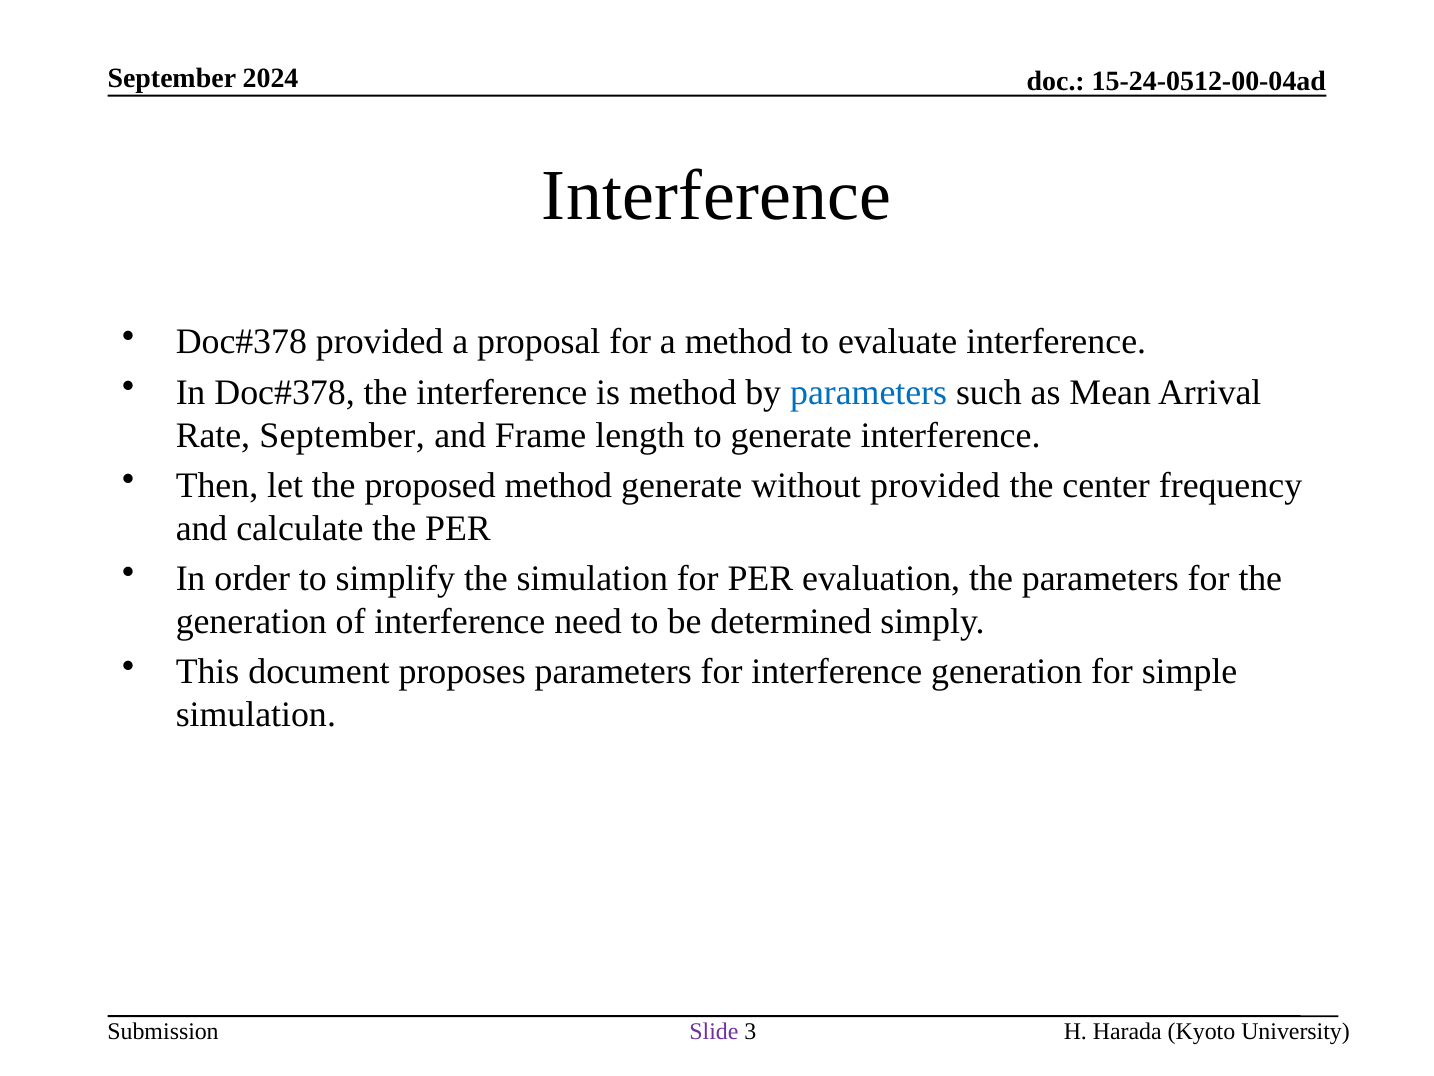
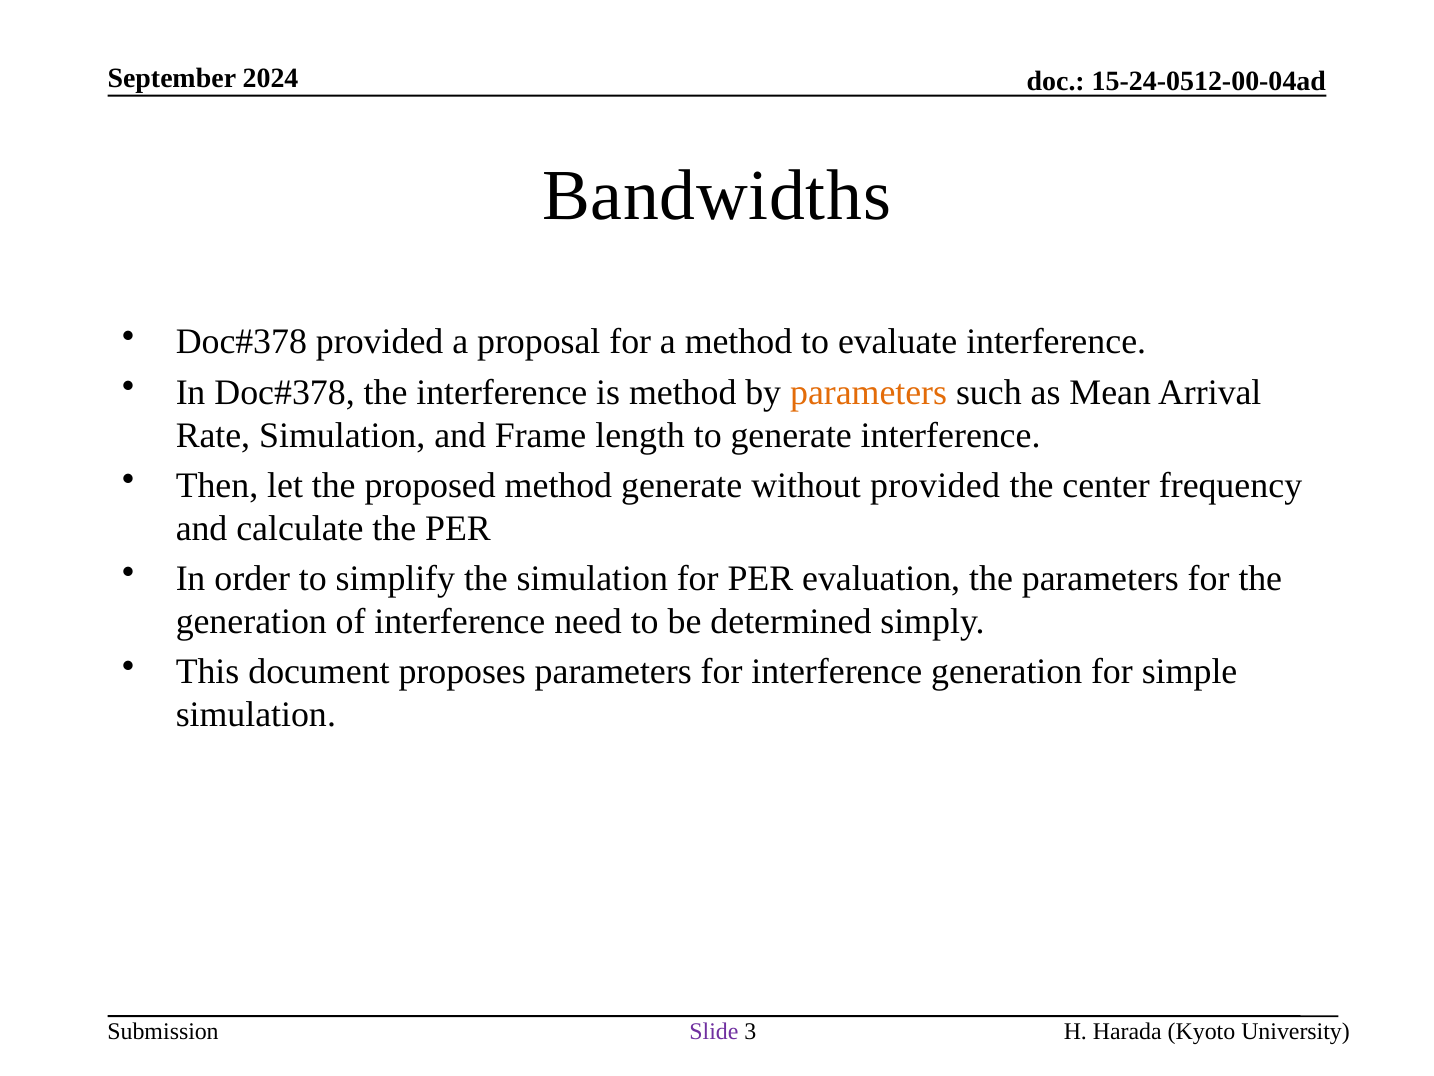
Interference at (717, 196): Interference -> Bandwidths
parameters at (869, 392) colour: blue -> orange
Rate September: September -> Simulation
